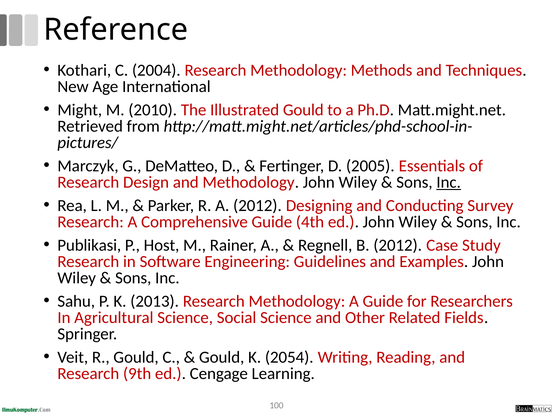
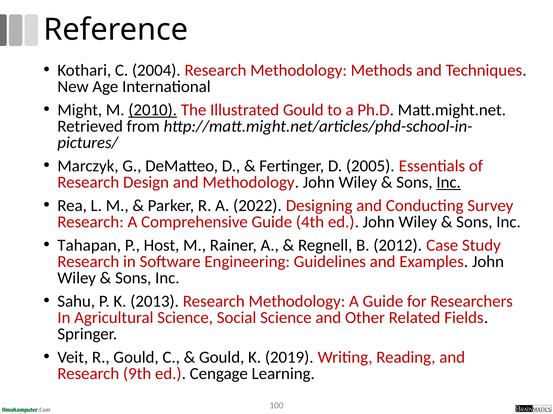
2010 underline: none -> present
A 2012: 2012 -> 2022
Publikasi: Publikasi -> Tahapan
2054: 2054 -> 2019
